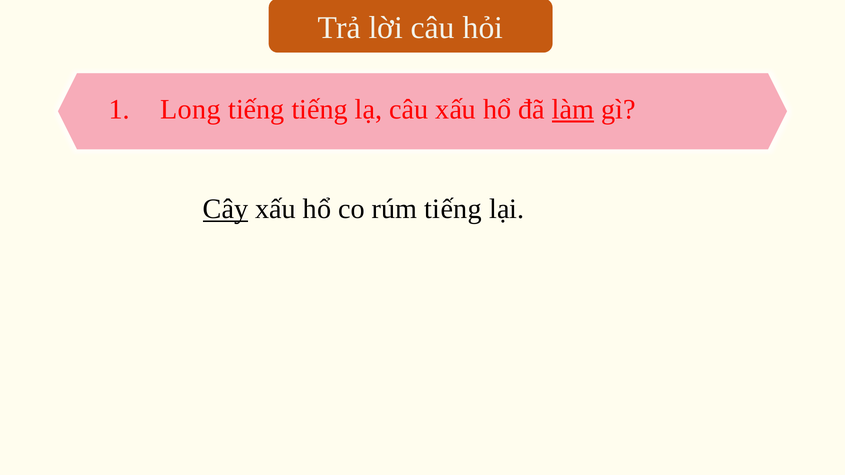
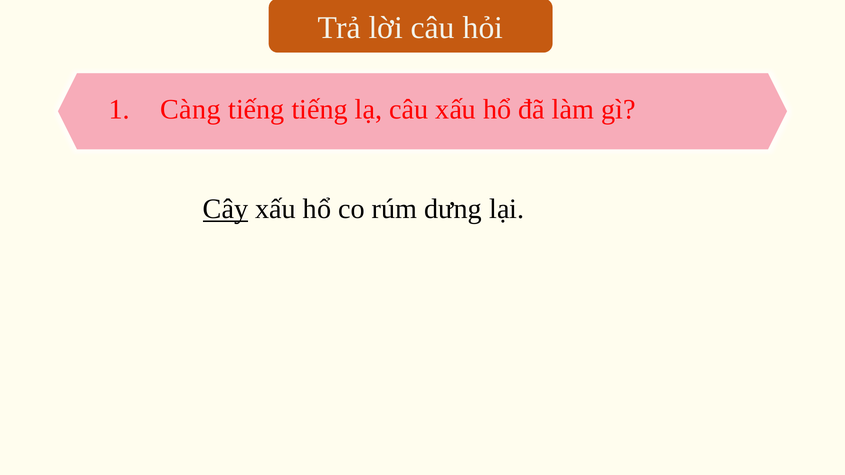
Long: Long -> Càng
làm underline: present -> none
rúm tiếng: tiếng -> dưng
